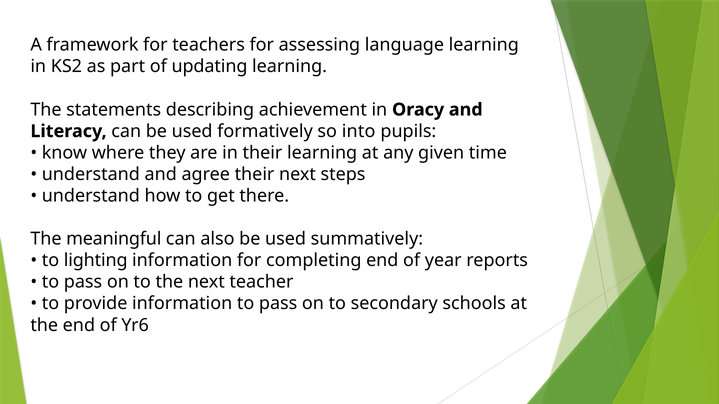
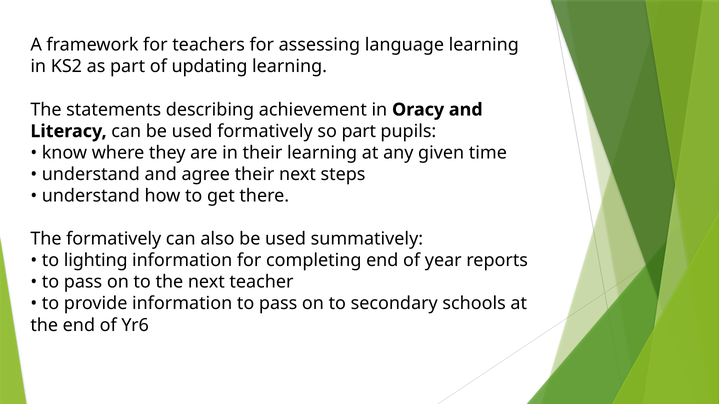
so into: into -> part
The meaningful: meaningful -> formatively
